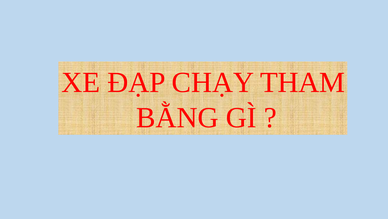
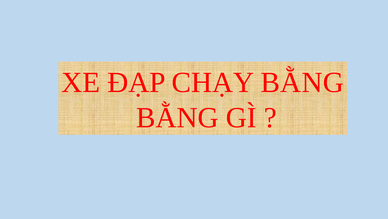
CHẠY THAM: THAM -> BẰNG
